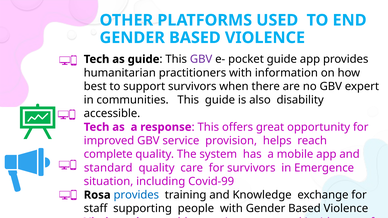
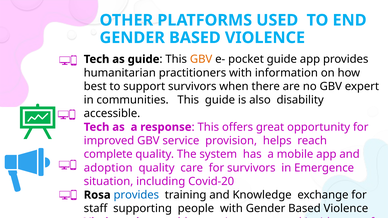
GBV at (201, 59) colour: purple -> orange
standard: standard -> adoption
Covid-99: Covid-99 -> Covid-20
